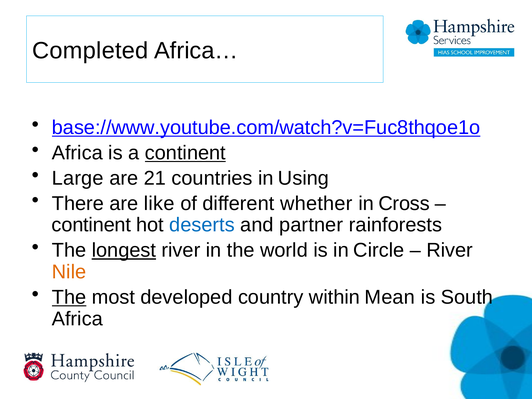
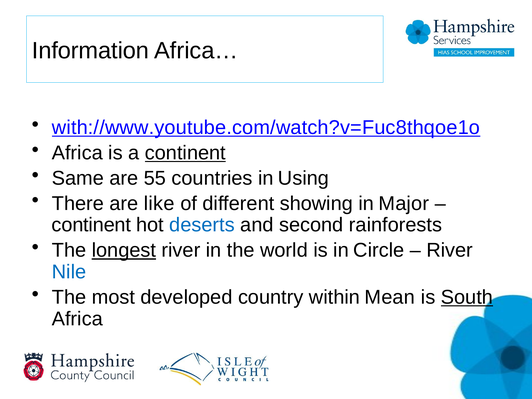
Completed: Completed -> Information
base://www.youtube.com/watch?v=Fuc8thqoe1o: base://www.youtube.com/watch?v=Fuc8thqoe1o -> with://www.youtube.com/watch?v=Fuc8thqoe1o
Large: Large -> Same
21: 21 -> 55
whether: whether -> showing
Cross: Cross -> Major
partner: partner -> second
Nile colour: orange -> blue
The at (69, 297) underline: present -> none
South underline: none -> present
